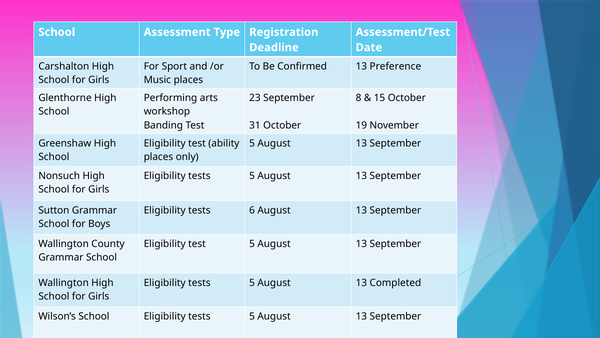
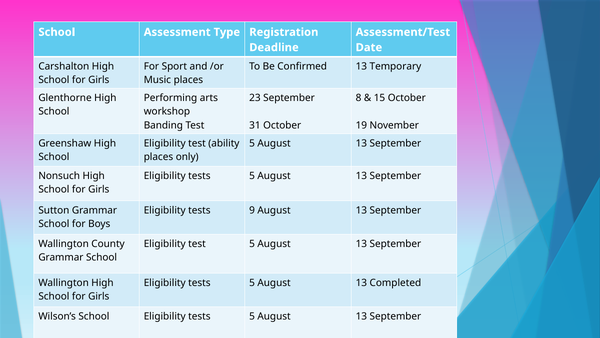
Preference: Preference -> Temporary
6: 6 -> 9
